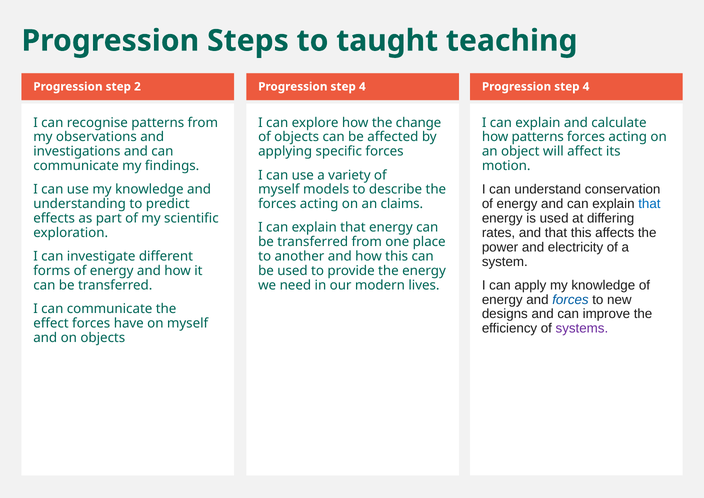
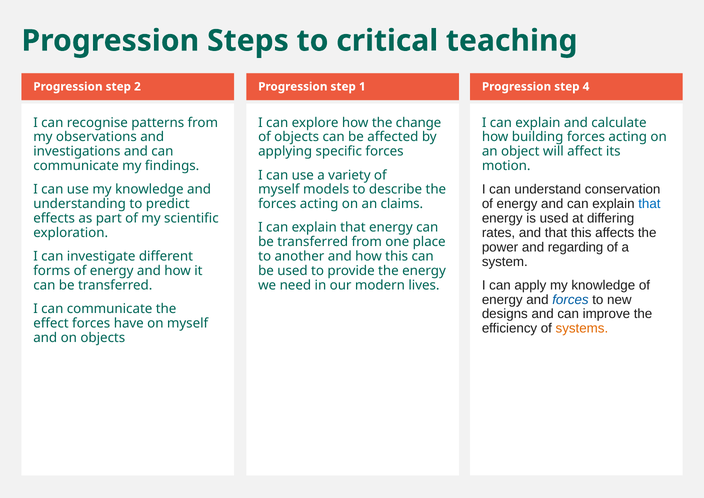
taught: taught -> critical
4 at (362, 87): 4 -> 1
how patterns: patterns -> building
electricity: electricity -> regarding
systems colour: purple -> orange
